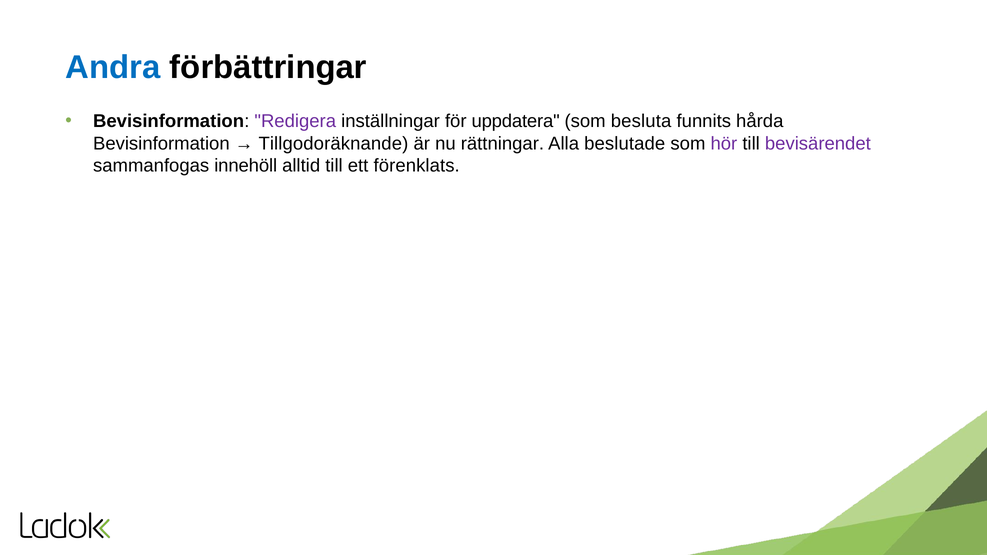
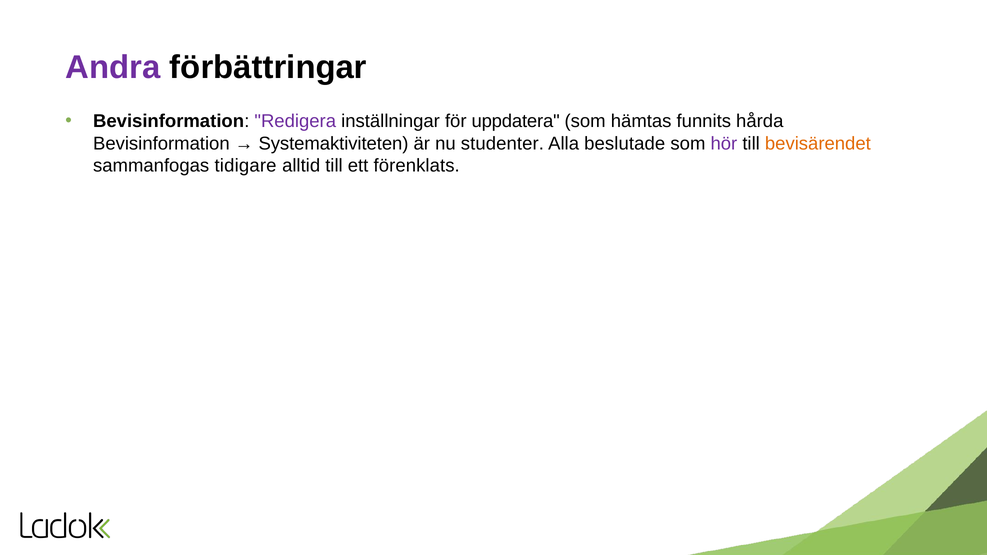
Andra colour: blue -> purple
besluta: besluta -> hämtas
Tillgodoräknande: Tillgodoräknande -> Systemaktiviteten
rättningar: rättningar -> studenter
bevisärendet colour: purple -> orange
innehöll: innehöll -> tidigare
